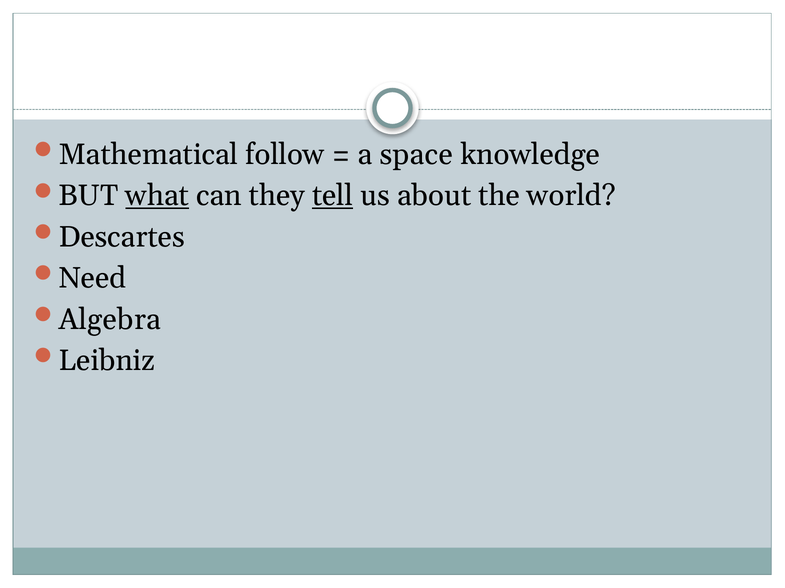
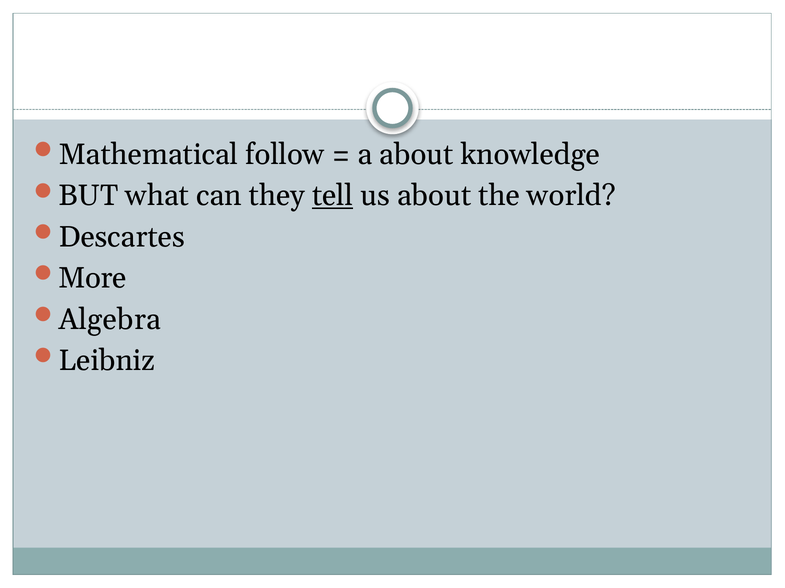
a space: space -> about
what underline: present -> none
Need: Need -> More
